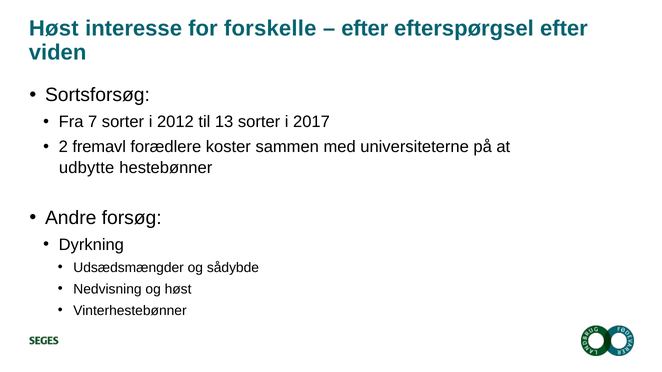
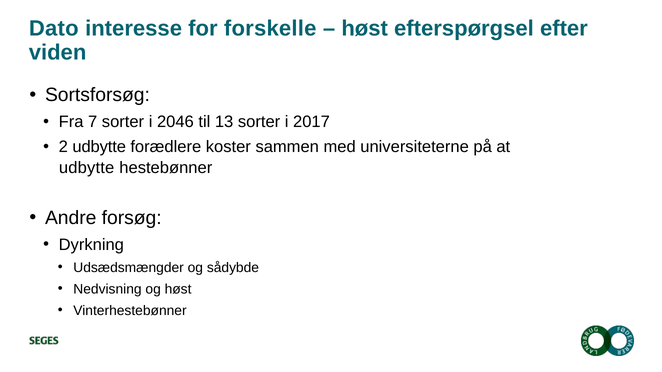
Høst at (54, 29): Høst -> Dato
efter at (365, 29): efter -> høst
2012: 2012 -> 2046
2 fremavl: fremavl -> udbytte
